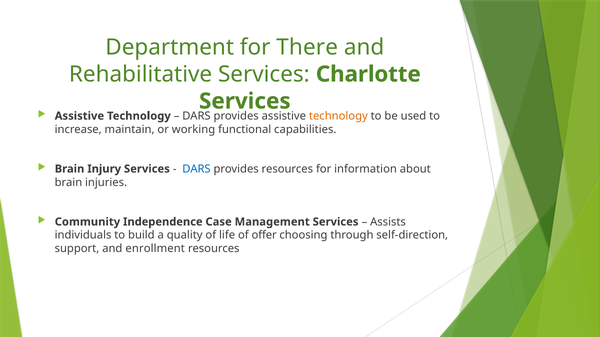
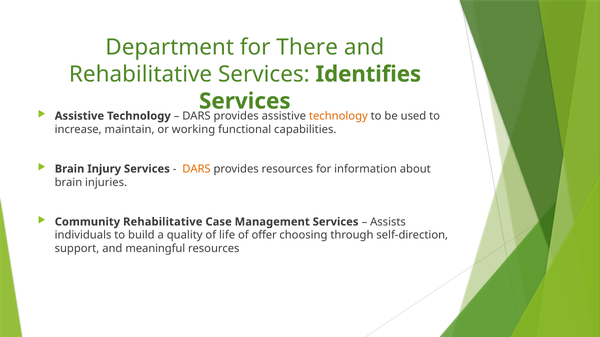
Charlotte: Charlotte -> Identifies
DARS at (196, 169) colour: blue -> orange
Community Independence: Independence -> Rehabilitative
enrollment: enrollment -> meaningful
